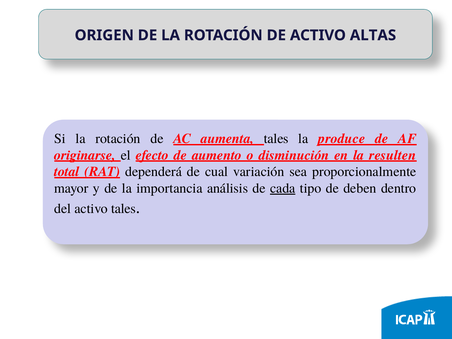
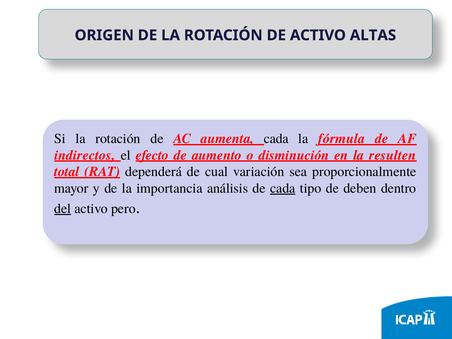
aumenta tales: tales -> cada
produce: produce -> fórmula
originarse: originarse -> indirectos
del underline: none -> present
activo tales: tales -> pero
